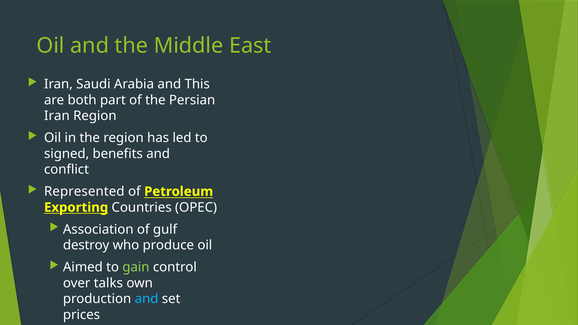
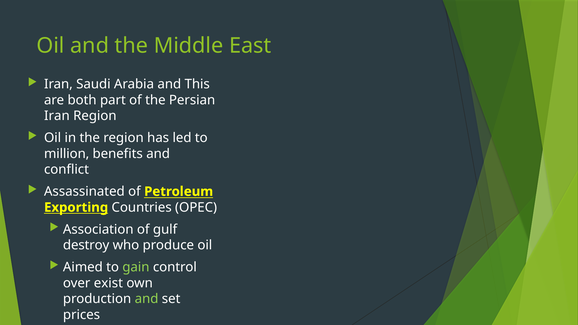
signed: signed -> million
Represented: Represented -> Assassinated
talks: talks -> exist
and at (147, 299) colour: light blue -> light green
